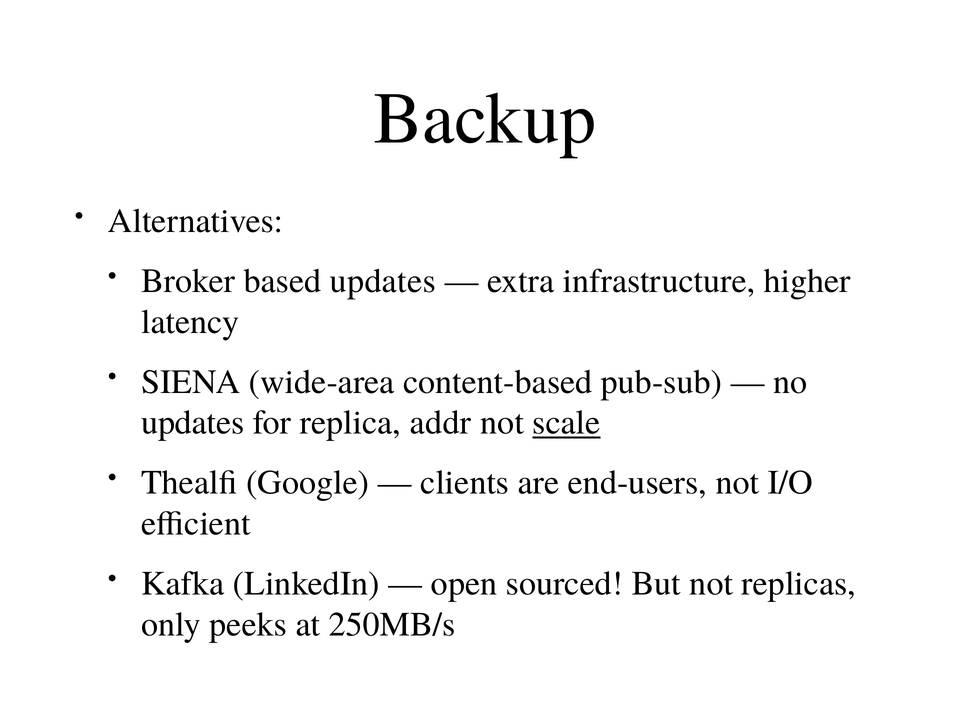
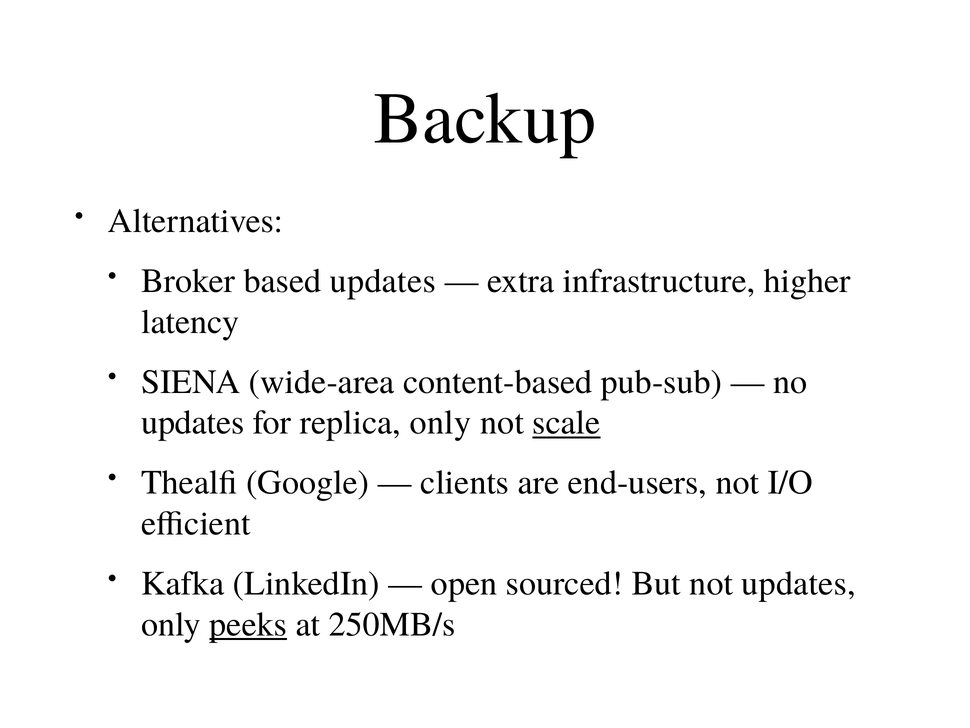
replica addr: addr -> only
not replicas: replicas -> updates
peeks underline: none -> present
